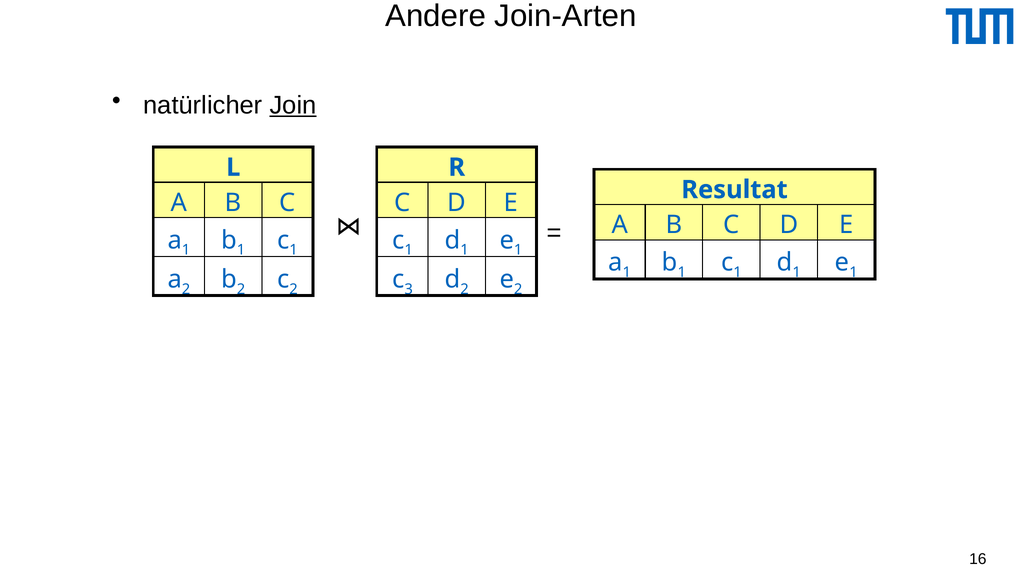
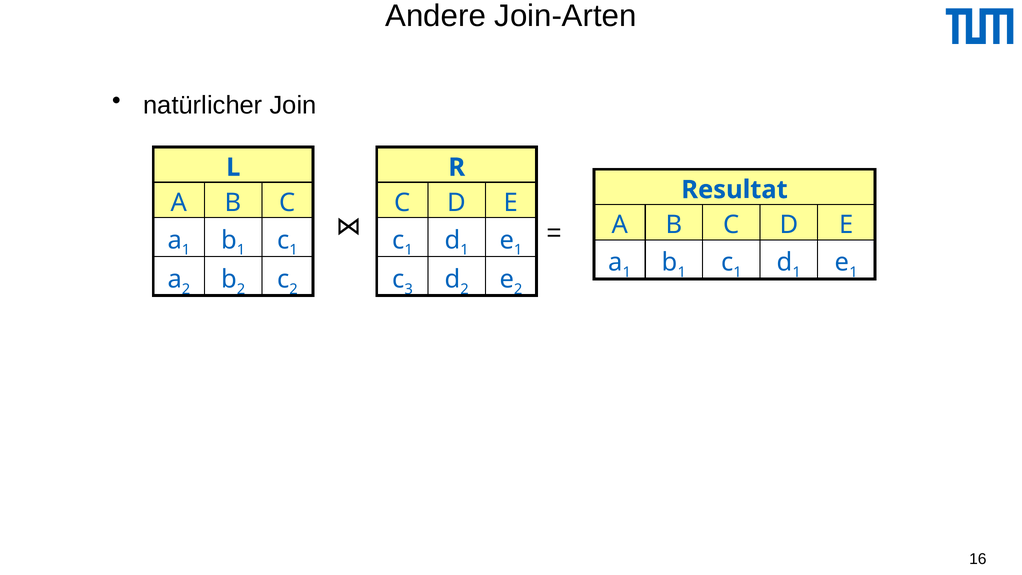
Join underline: present -> none
